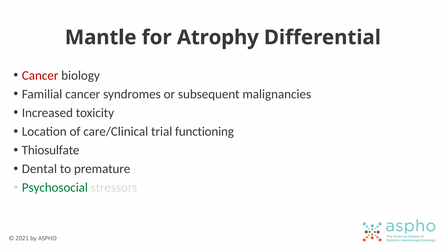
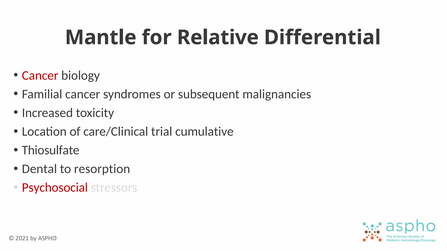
Atrophy: Atrophy -> Relative
functioning: functioning -> cumulative
premature: premature -> resorption
Psychosocial colour: green -> red
